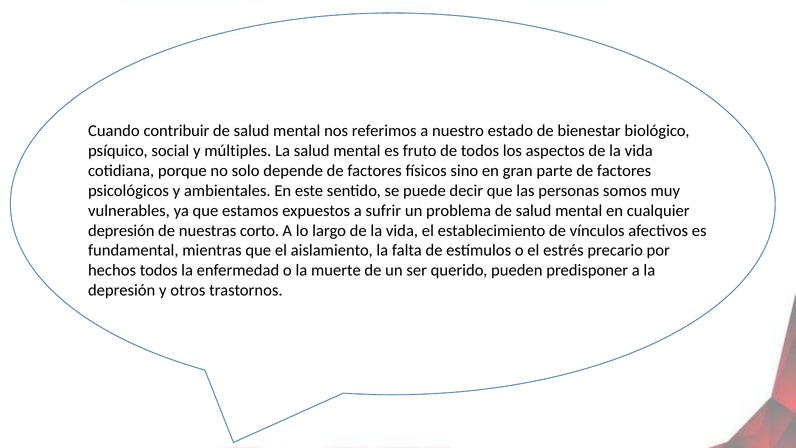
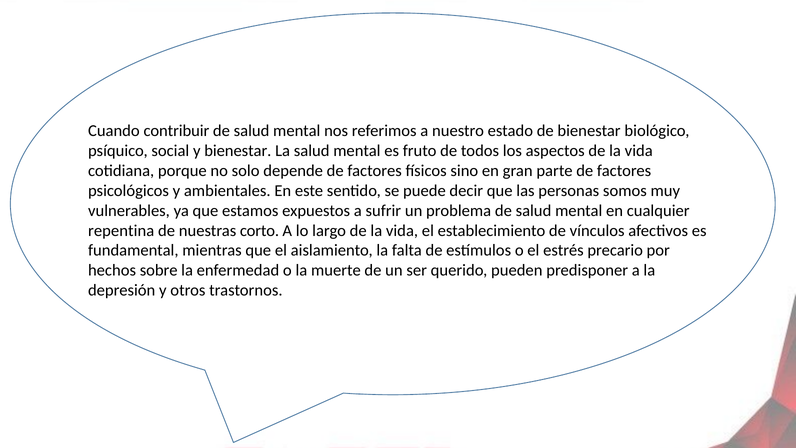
y múltiples: múltiples -> bienestar
depresión at (121, 230): depresión -> repentina
hechos todos: todos -> sobre
